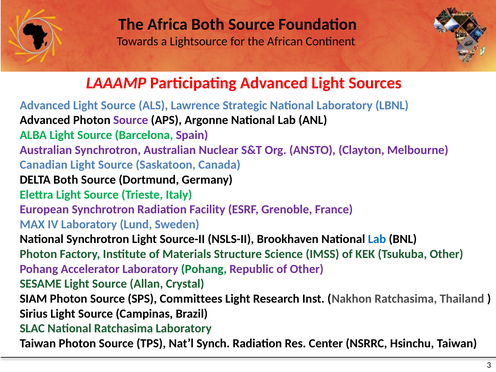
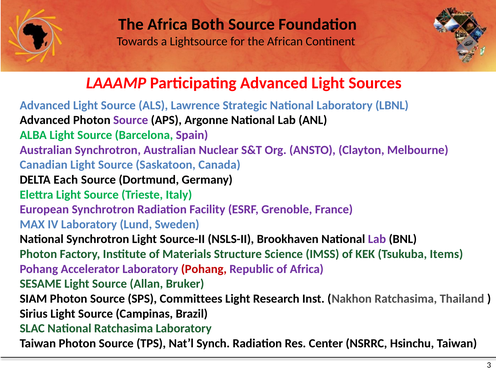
DELTA Both: Both -> Each
Lab at (377, 239) colour: blue -> purple
Tsukuba Other: Other -> Items
Pohang at (204, 269) colour: green -> red
of Other: Other -> Africa
Crystal: Crystal -> Bruker
